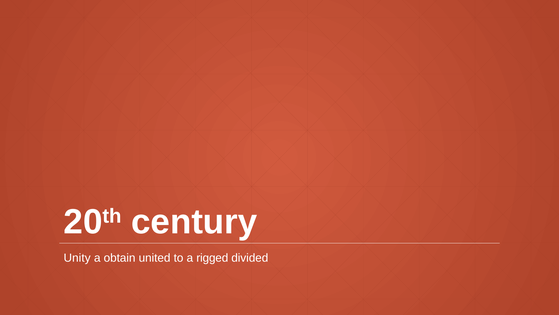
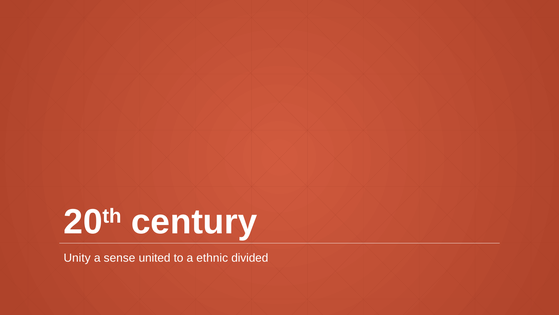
obtain: obtain -> sense
rigged: rigged -> ethnic
